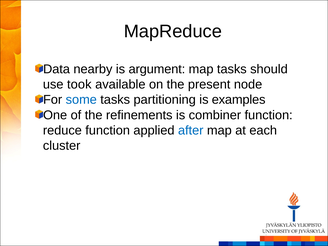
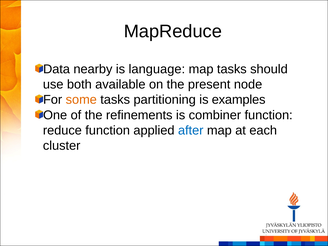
argument: argument -> language
took: took -> both
some colour: blue -> orange
